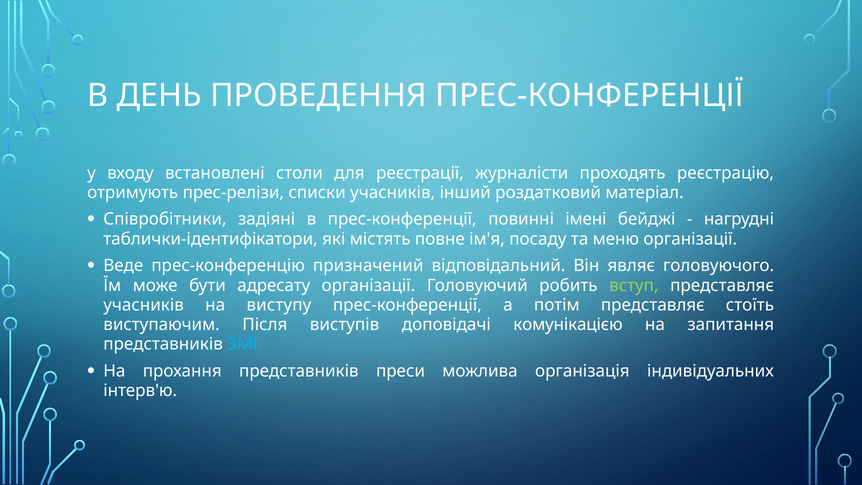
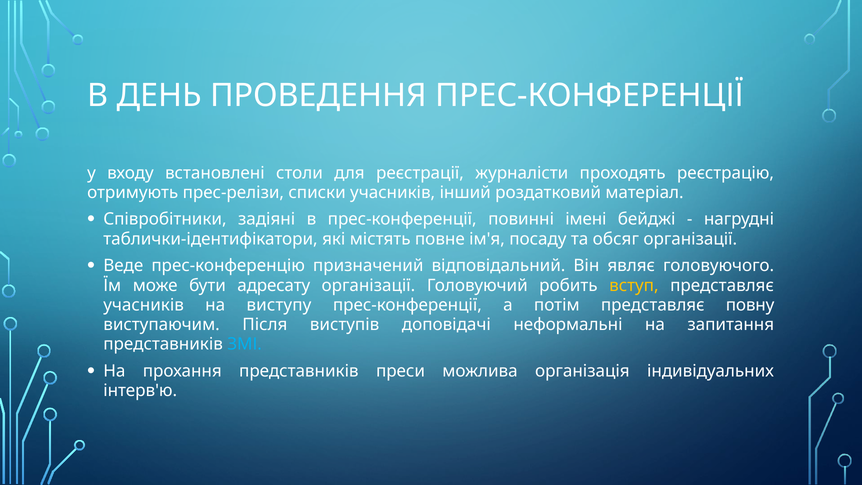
меню: меню -> обсяг
вступ colour: light green -> yellow
стоїть: стоїть -> повну
комунікацією: комунікацією -> неформальні
